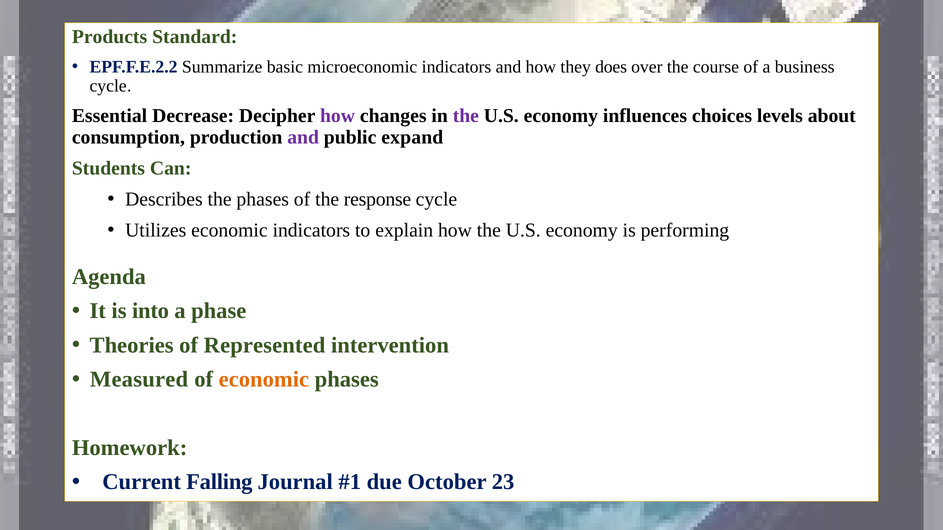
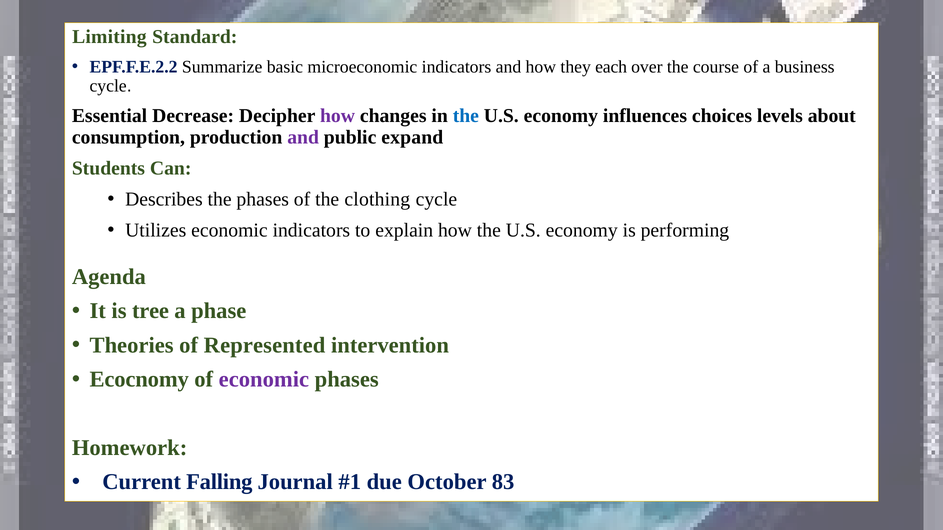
Products: Products -> Limiting
does: does -> each
the at (466, 116) colour: purple -> blue
response: response -> clothing
into: into -> tree
Measured: Measured -> Ecocnomy
economic at (264, 380) colour: orange -> purple
23: 23 -> 83
